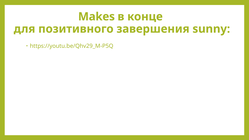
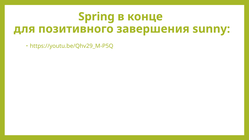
Makes: Makes -> Spring
